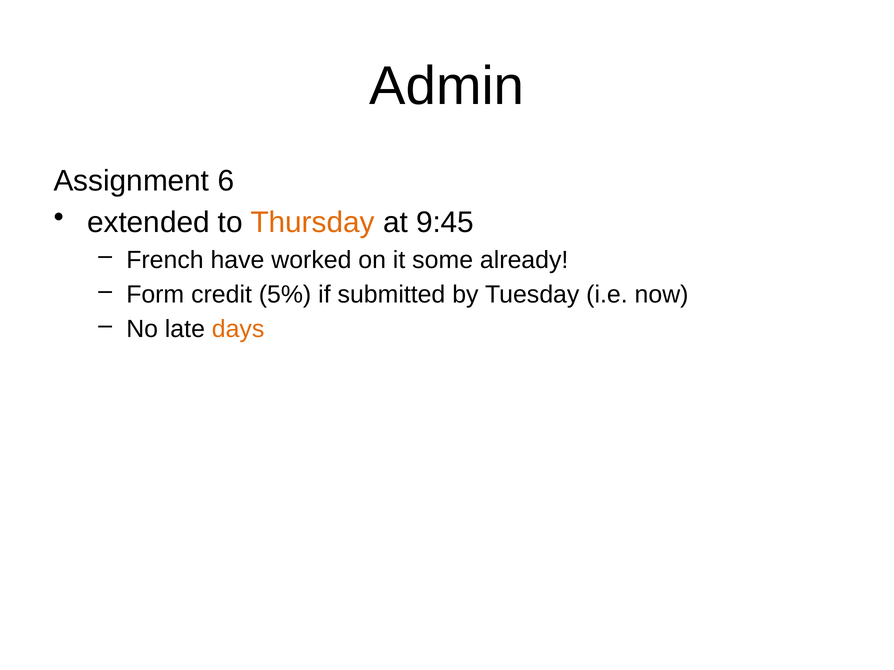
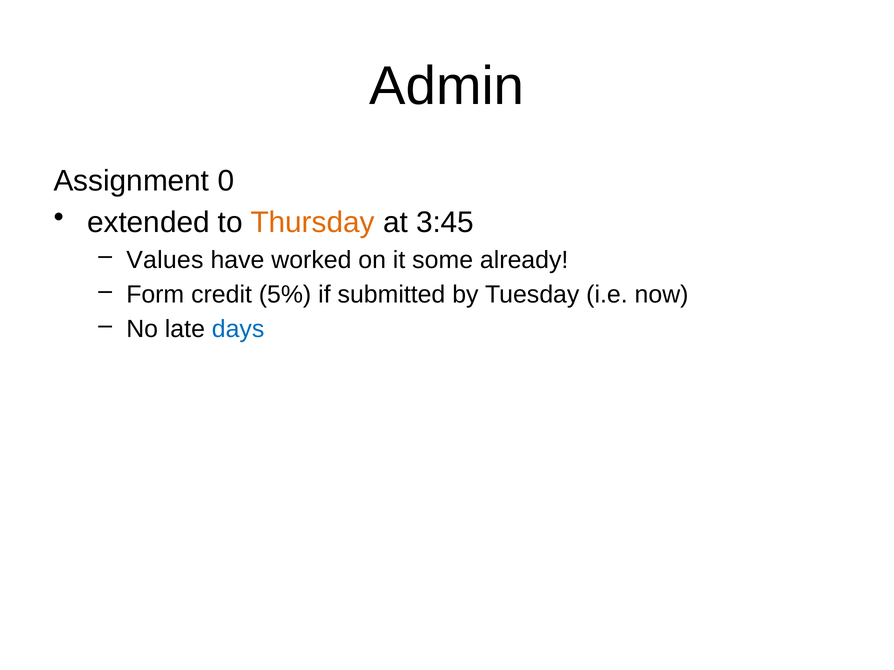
6: 6 -> 0
9:45: 9:45 -> 3:45
French: French -> Values
days colour: orange -> blue
